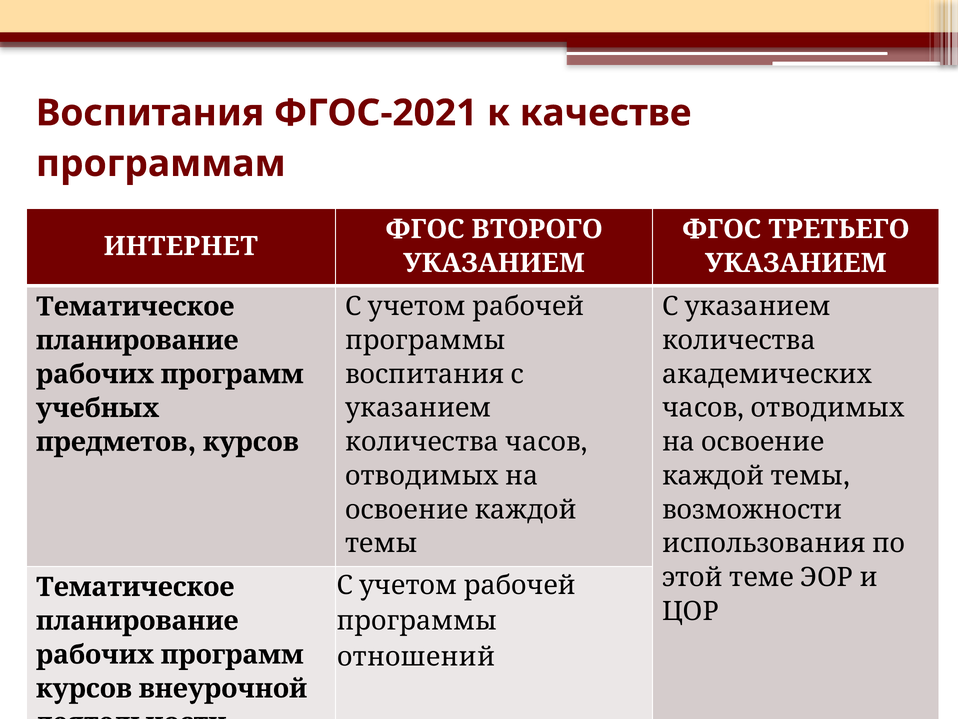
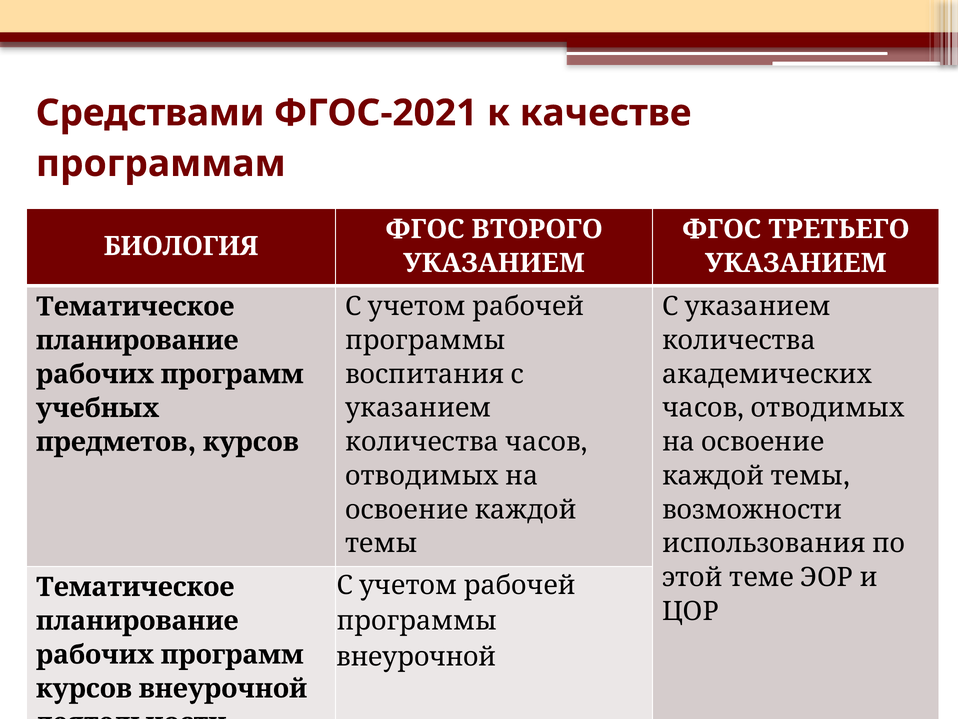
Воспитания: Воспитания -> Средствами
ИНТЕРНЕТ: ИНТЕРНЕТ -> БИОЛОГИЯ
отношений at (416, 657): отношений -> внеурочной
